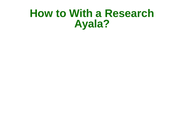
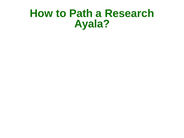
With: With -> Path
